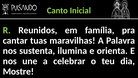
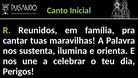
Mostre: Mostre -> Perigos
